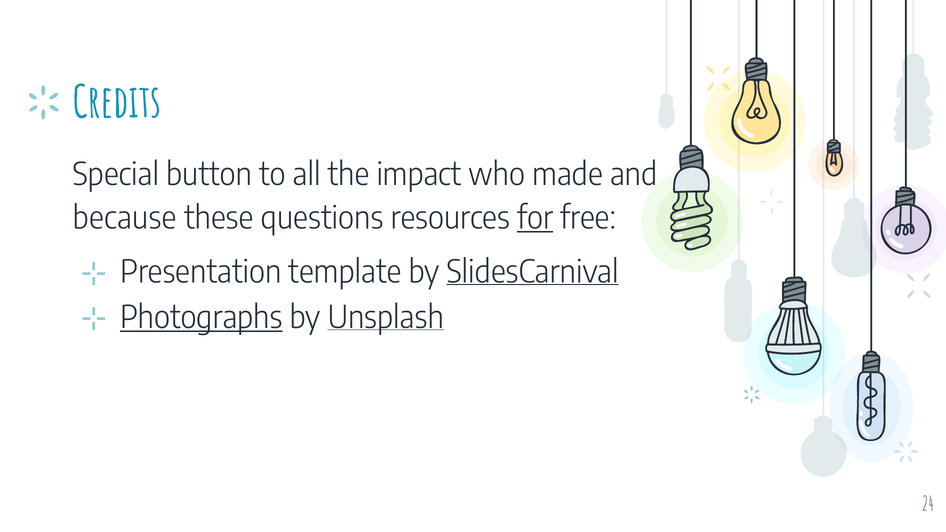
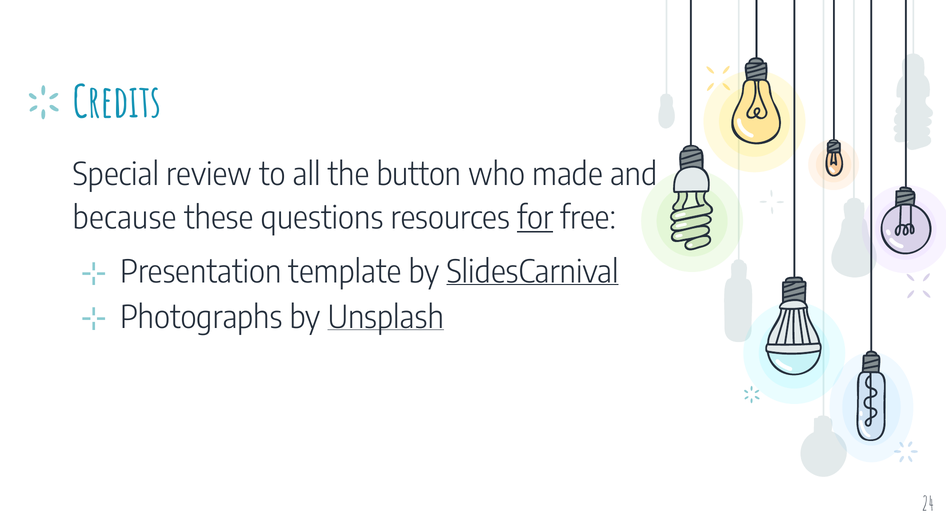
button: button -> review
impact: impact -> button
Photographs underline: present -> none
